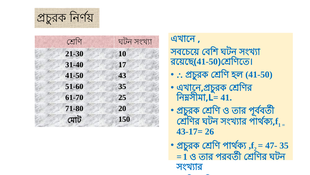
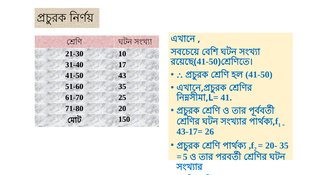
47-: 47- -> 20-
1 at (185, 156): 1 -> 5
